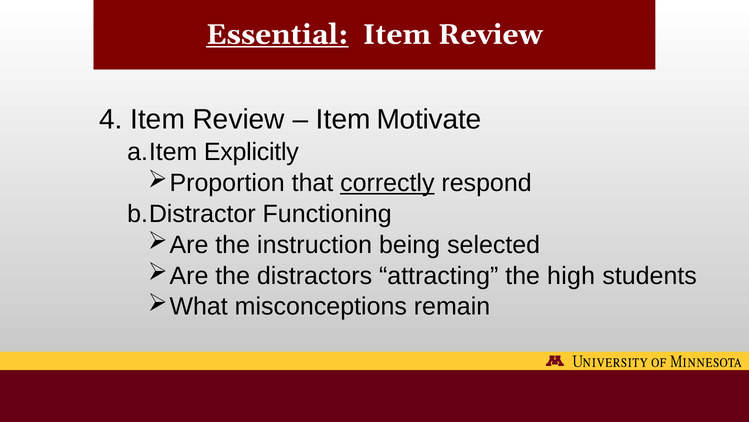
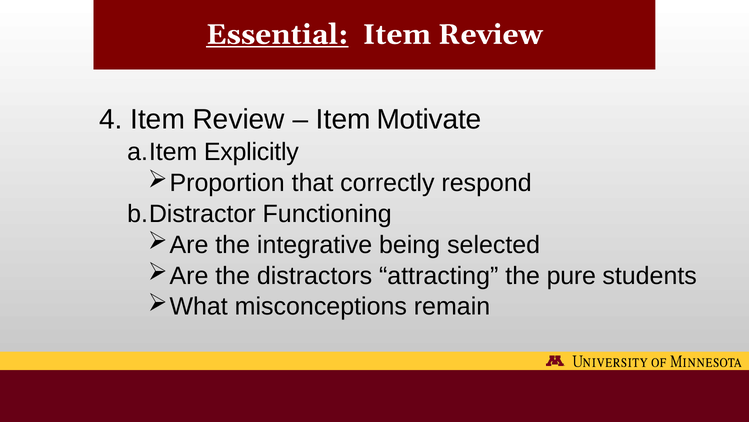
correctly underline: present -> none
instruction: instruction -> integrative
high: high -> pure
